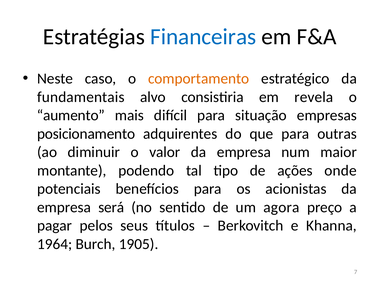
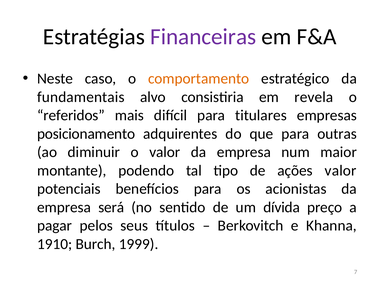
Financeiras colour: blue -> purple
aumento: aumento -> referidos
situação: situação -> titulares
ações onde: onde -> valor
agora: agora -> dívida
1964: 1964 -> 1910
1905: 1905 -> 1999
